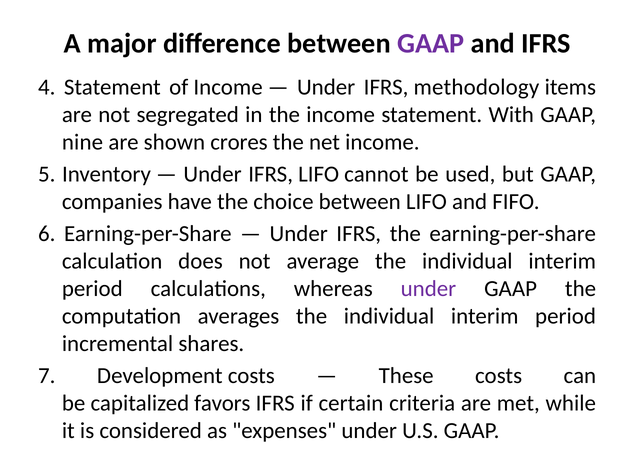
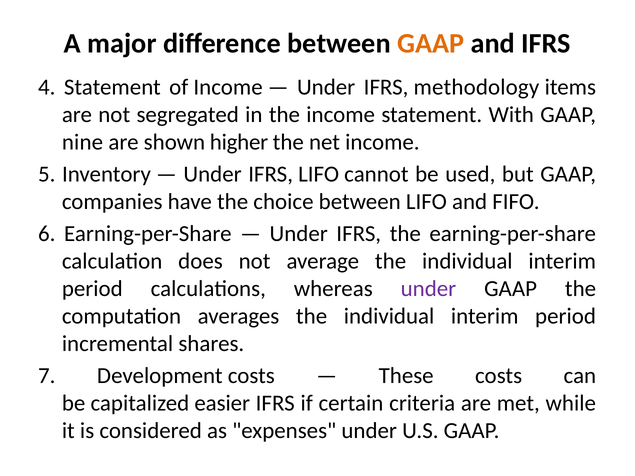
GAAP at (431, 43) colour: purple -> orange
crores: crores -> higher
favors: favors -> easier
